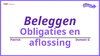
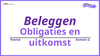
aflossing: aflossing -> uitkomst
